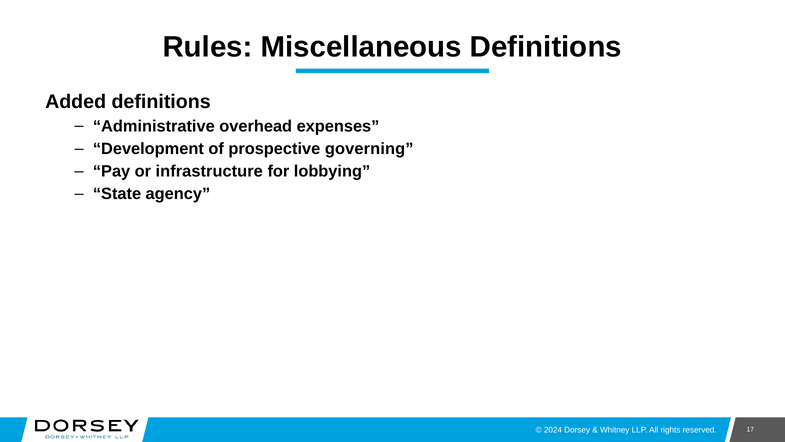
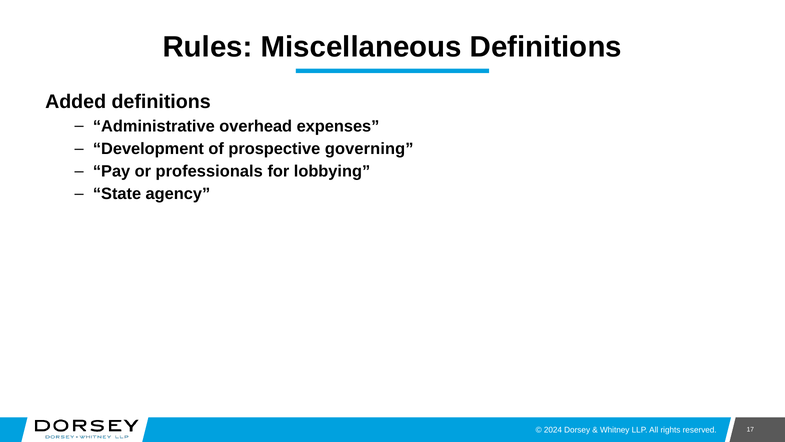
infrastructure: infrastructure -> professionals
